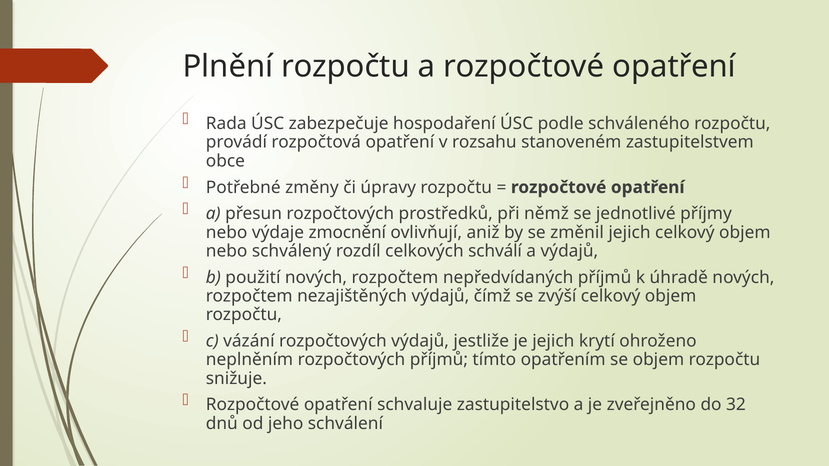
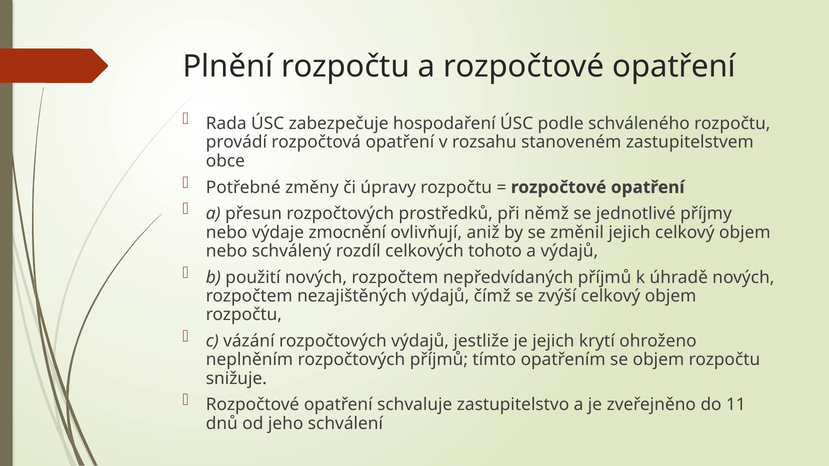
schválí: schválí -> tohoto
32: 32 -> 11
